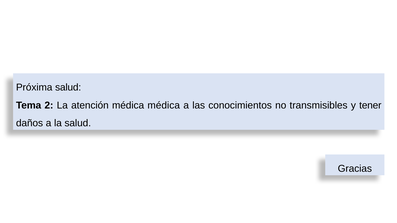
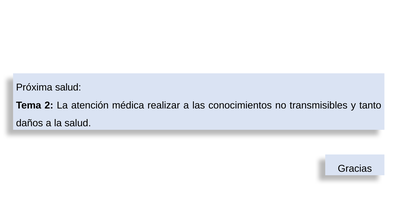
médica médica: médica -> realizar
tener: tener -> tanto
